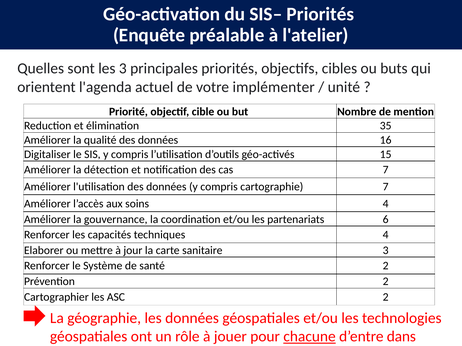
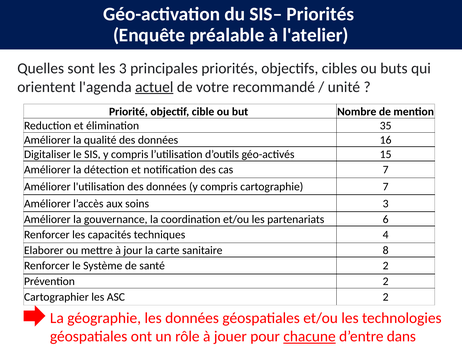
actuel underline: none -> present
implémenter: implémenter -> recommandé
soins 4: 4 -> 3
sanitaire 3: 3 -> 8
